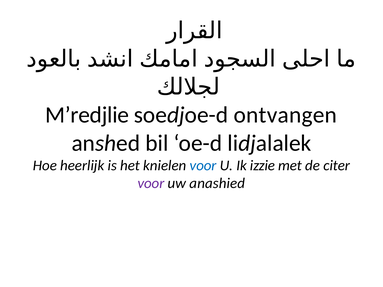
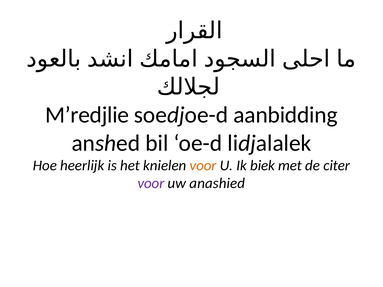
ontvangen: ontvangen -> aanbidding
voor at (203, 166) colour: blue -> orange
izzie: izzie -> biek
